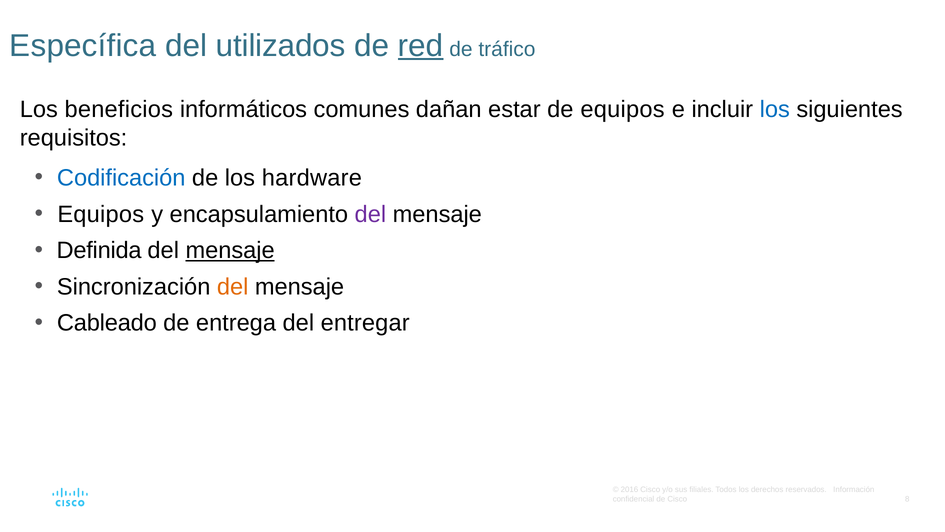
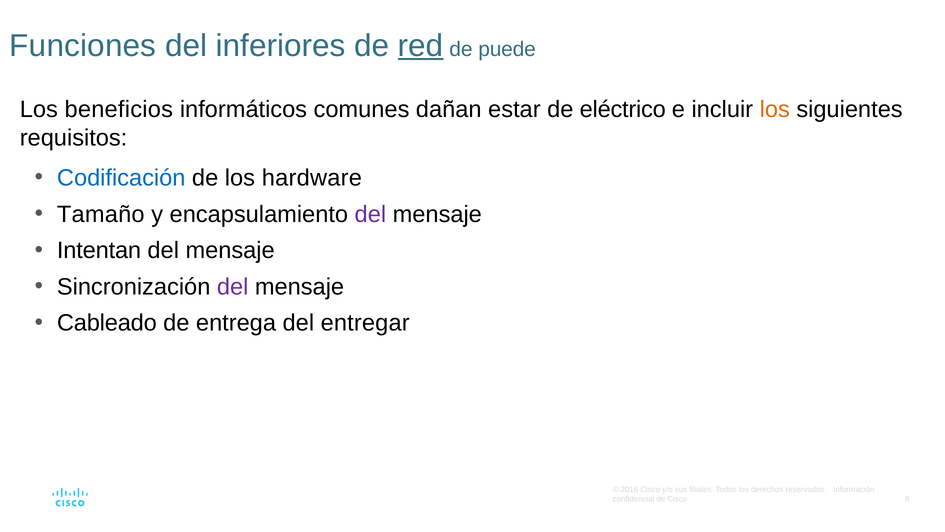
Específica: Específica -> Funciones
utilizados: utilizados -> inferiores
tráfico: tráfico -> puede
de equipos: equipos -> eléctrico
los at (775, 109) colour: blue -> orange
Equipos at (101, 214): Equipos -> Tamaño
Definida: Definida -> Intentan
mensaje at (230, 250) underline: present -> none
del at (233, 287) colour: orange -> purple
